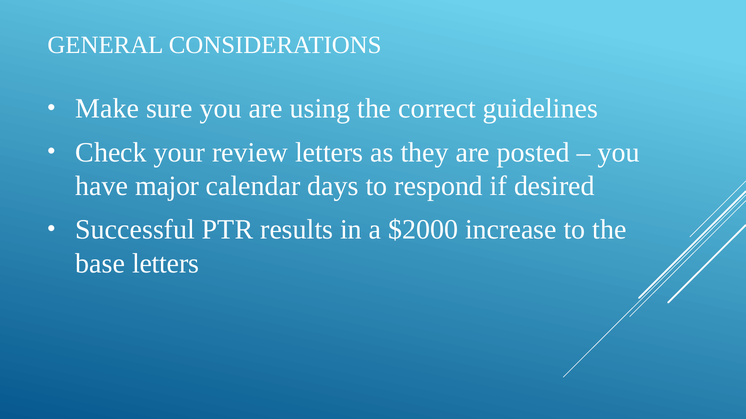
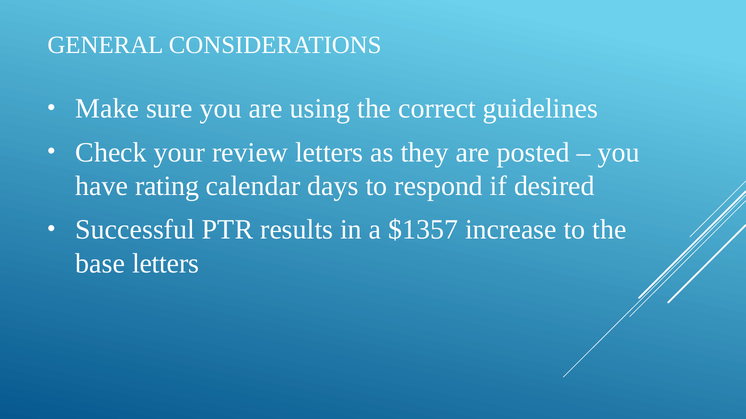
major: major -> rating
$2000: $2000 -> $1357
